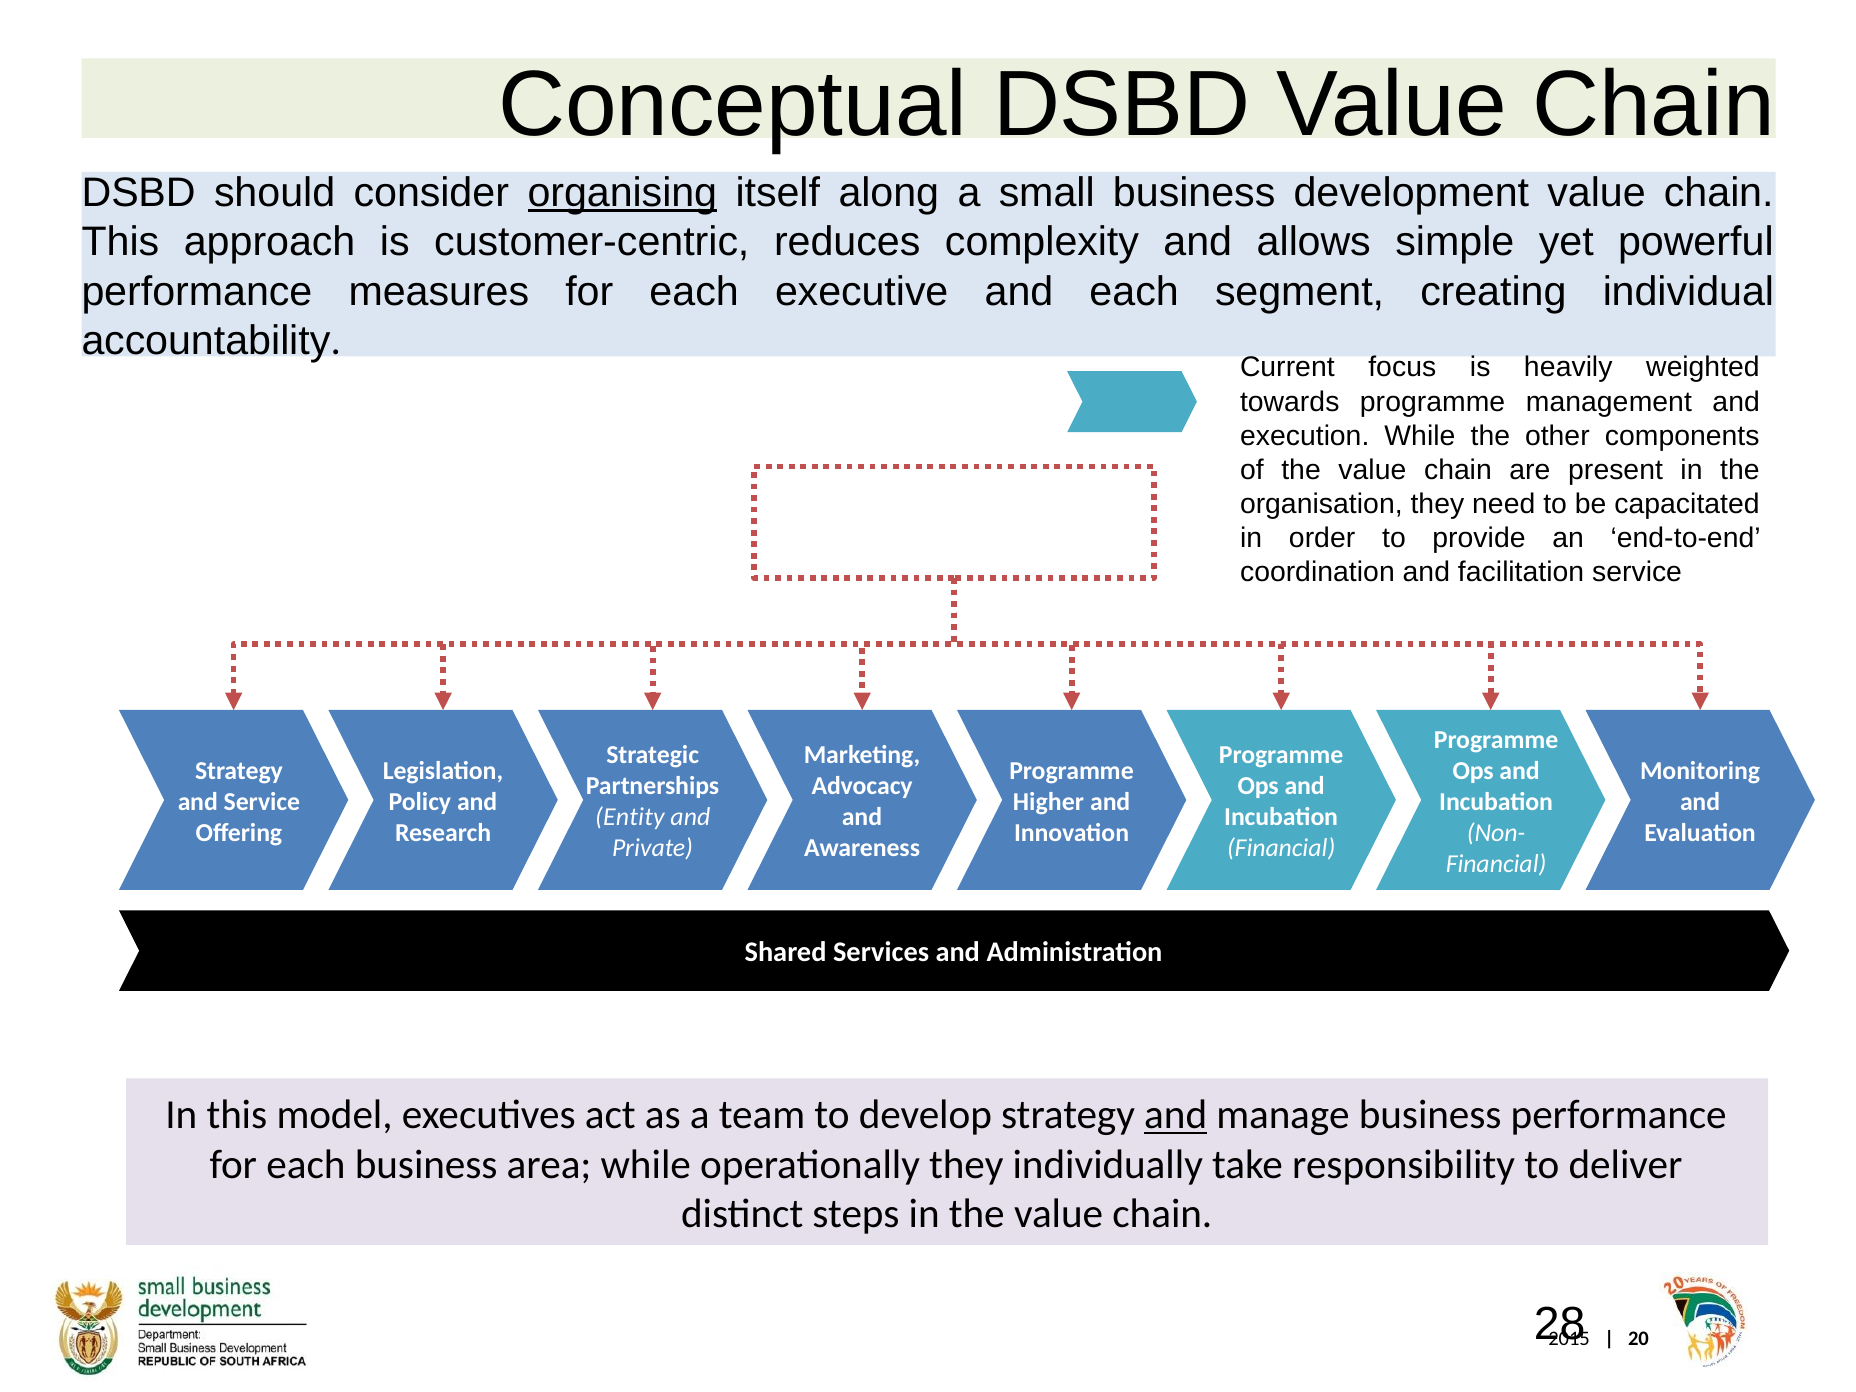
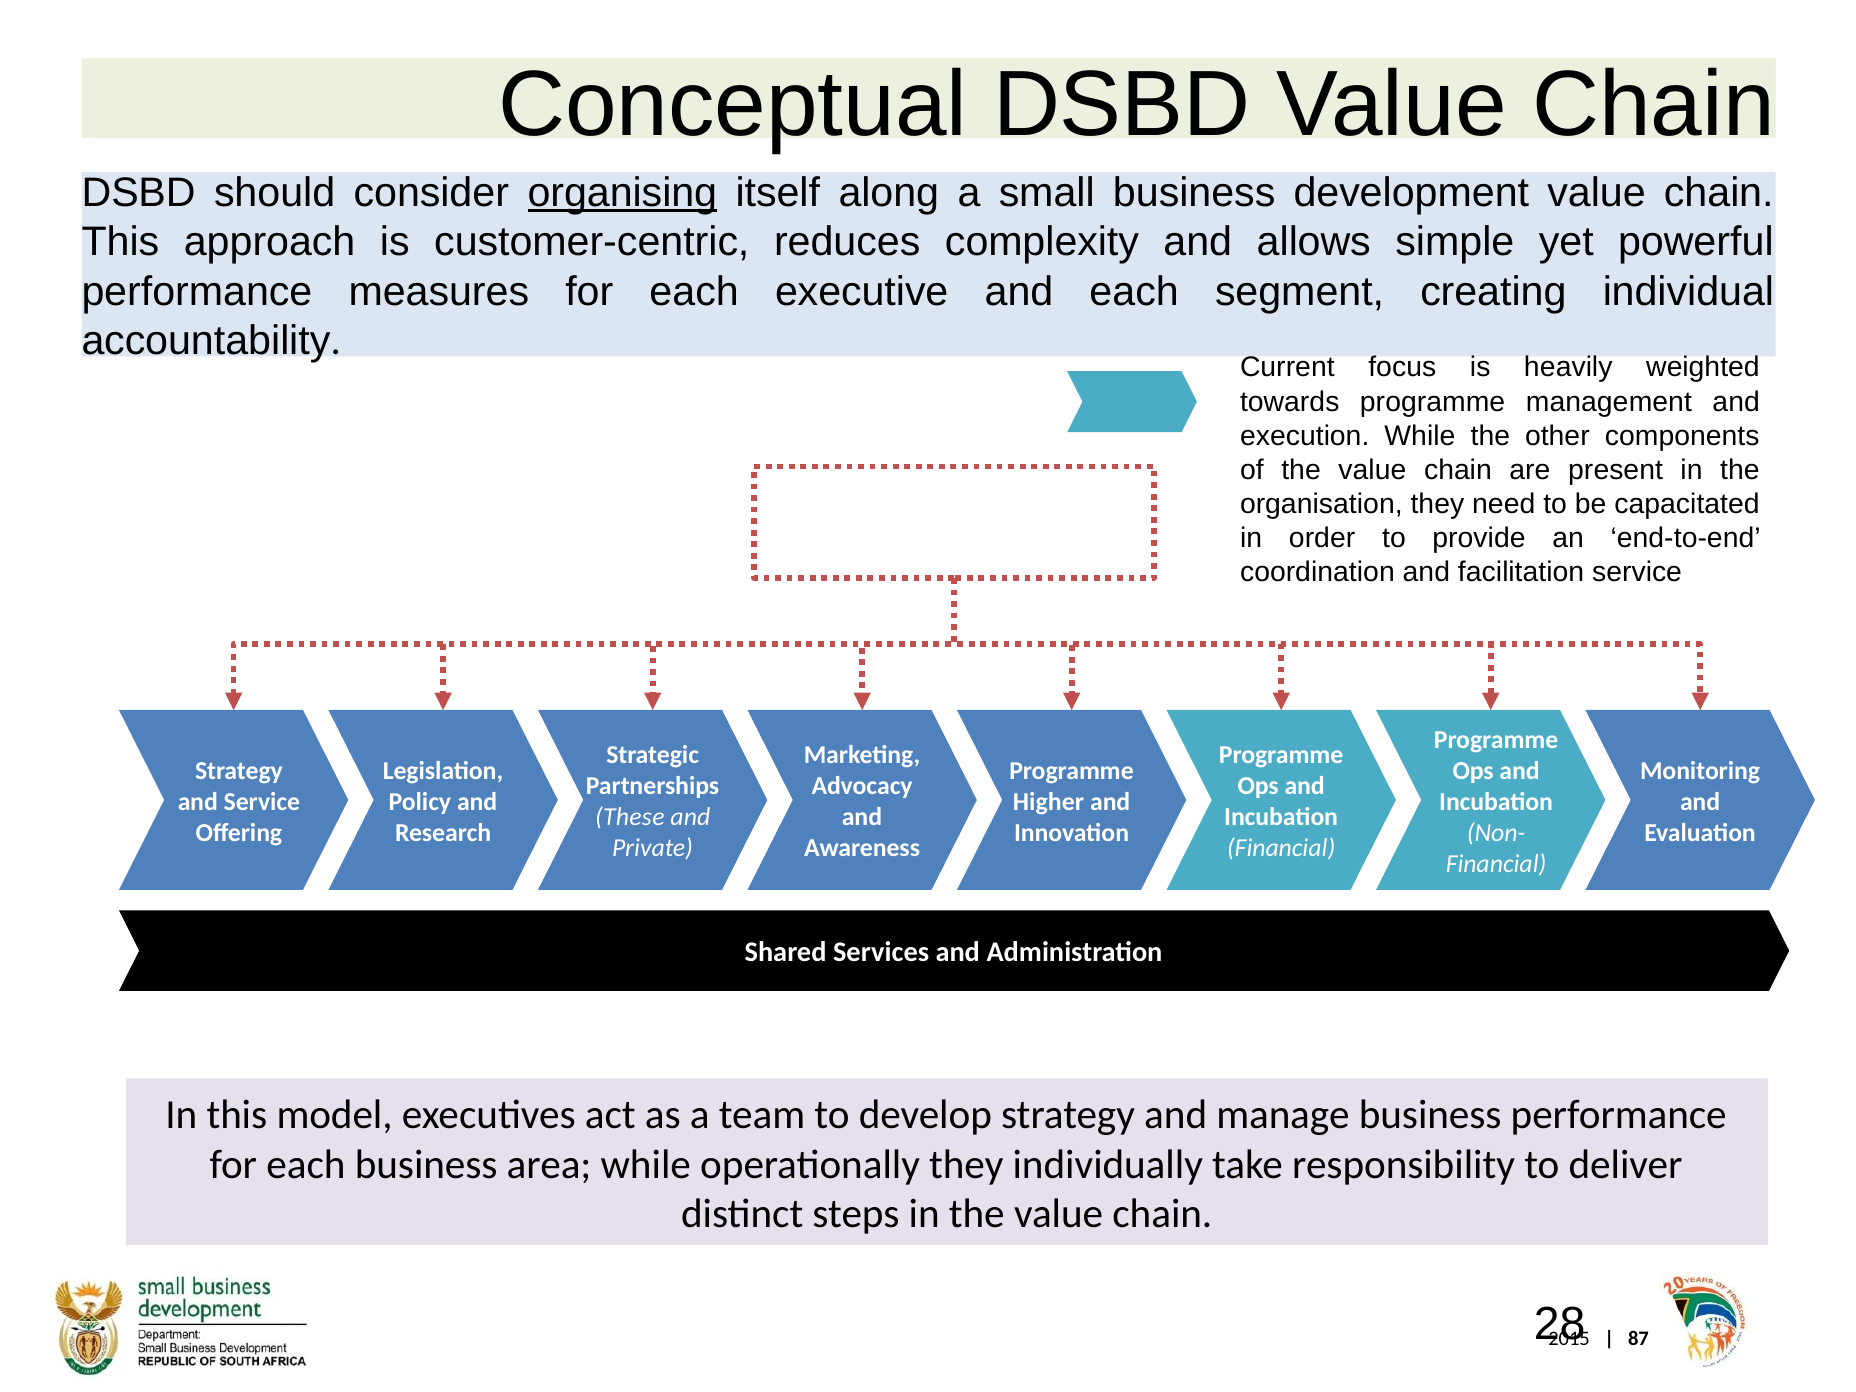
Entity: Entity -> These
and at (1176, 1115) underline: present -> none
20: 20 -> 87
